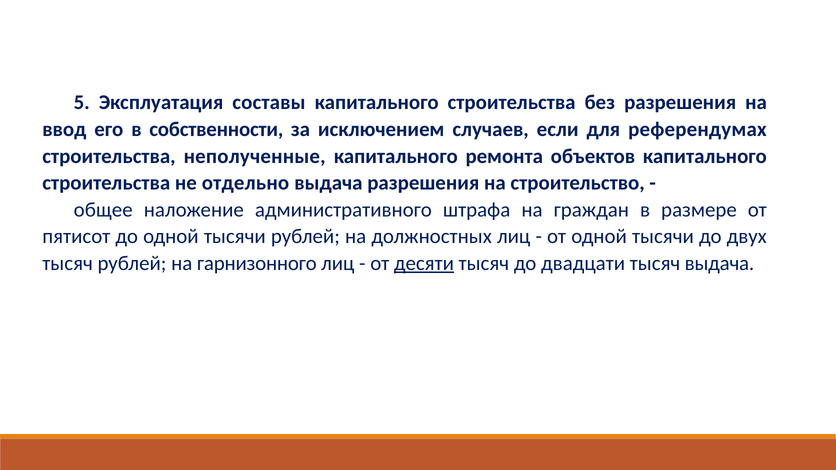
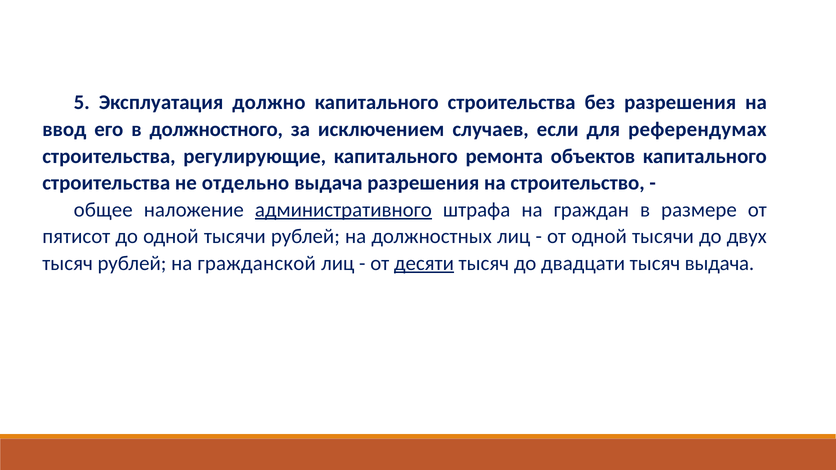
составы: составы -> должно
собственности: собственности -> должностного
неполученные: неполученные -> регулирующие
административного underline: none -> present
гарнизонного: гарнизонного -> гражданской
